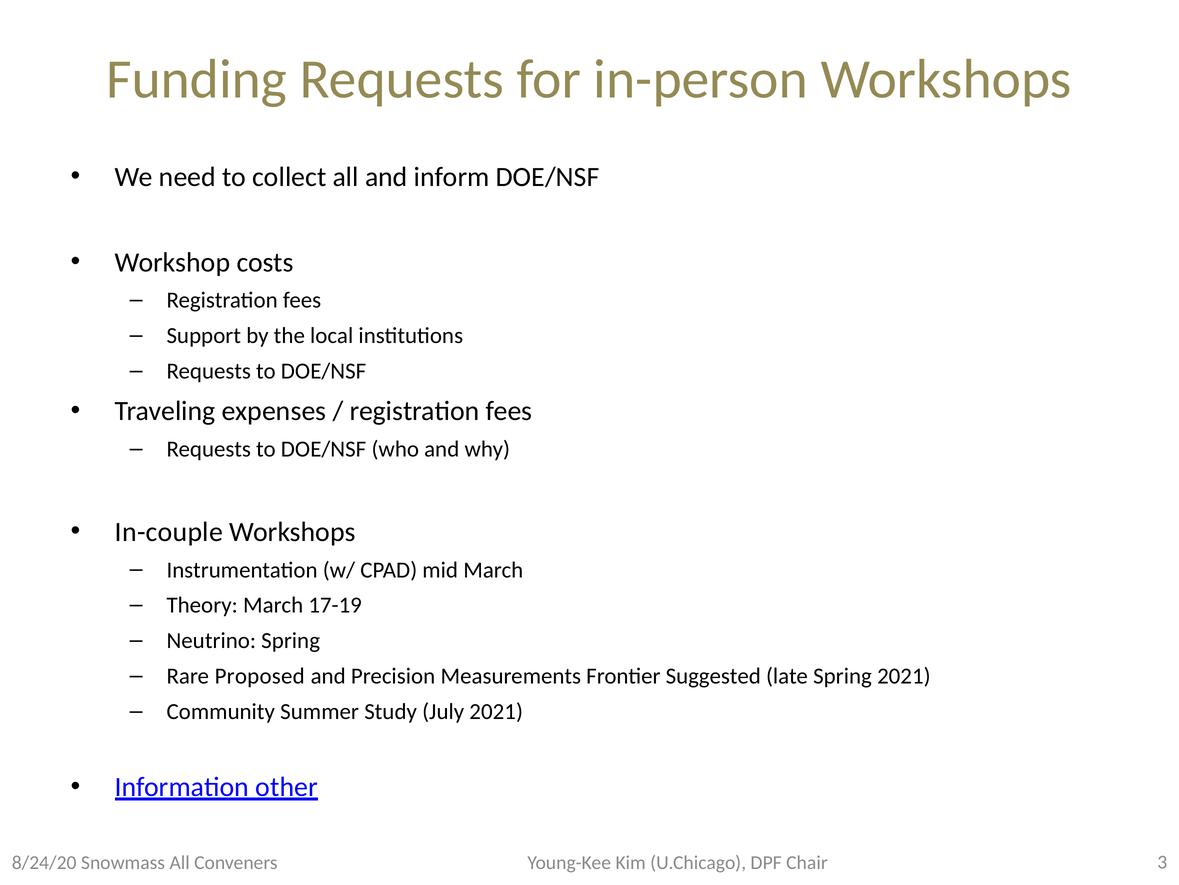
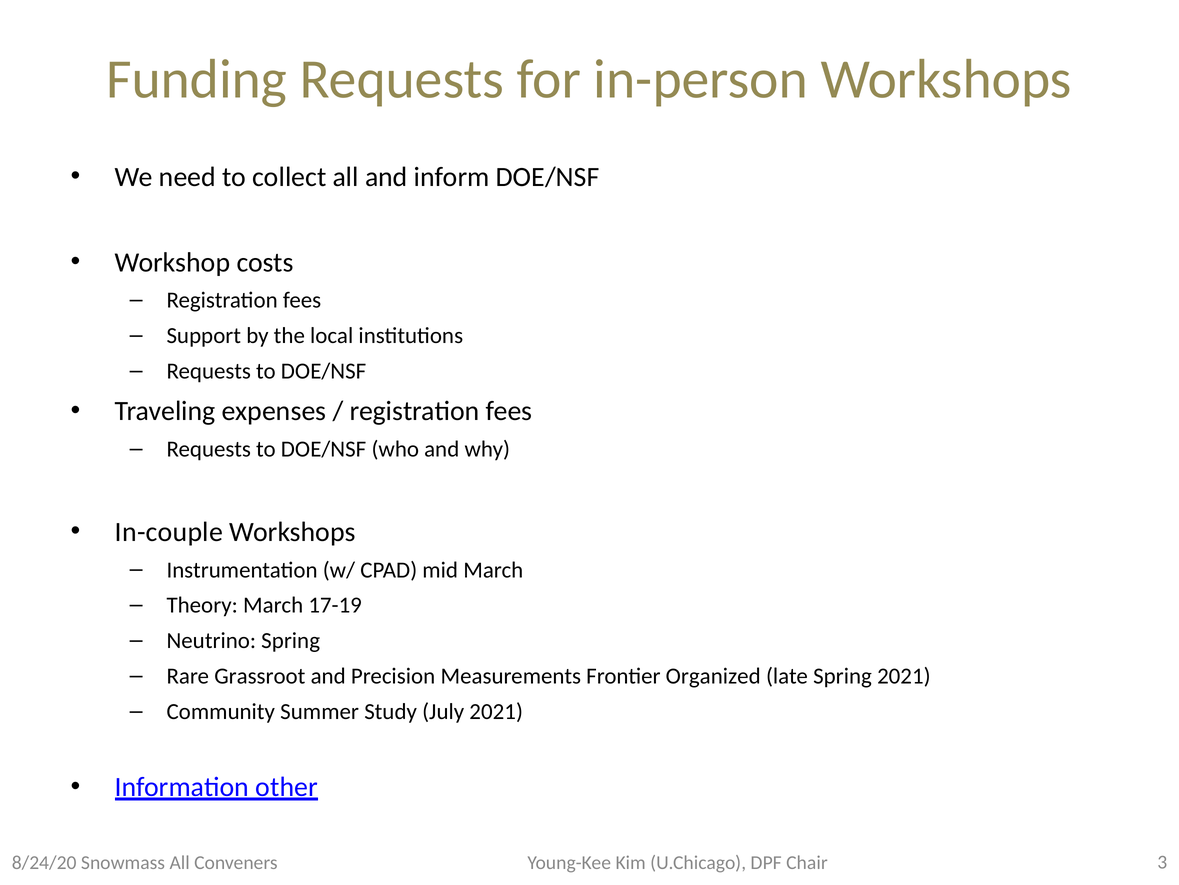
Proposed: Proposed -> Grassroot
Suggested: Suggested -> Organized
